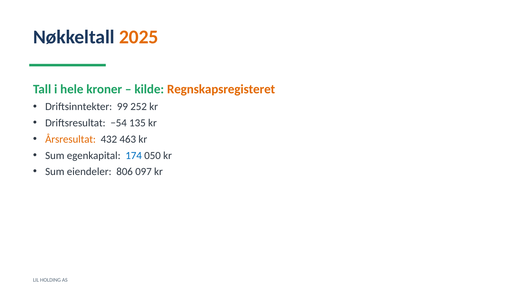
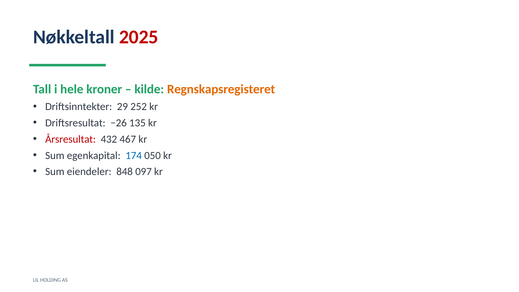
2025 colour: orange -> red
99: 99 -> 29
−54: −54 -> −26
Årsresultat colour: orange -> red
463: 463 -> 467
806: 806 -> 848
